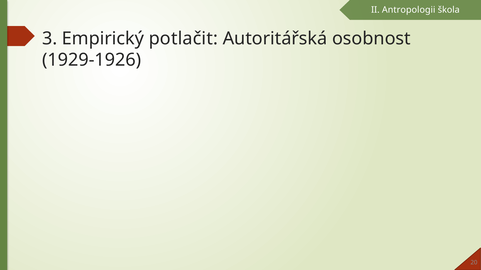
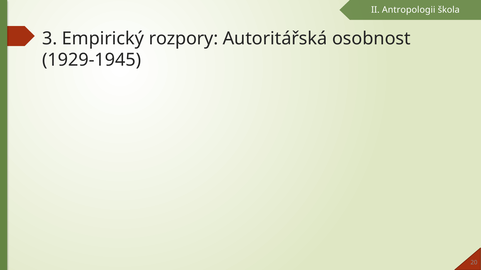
potlačit: potlačit -> rozpory
1929-1926: 1929-1926 -> 1929-1945
